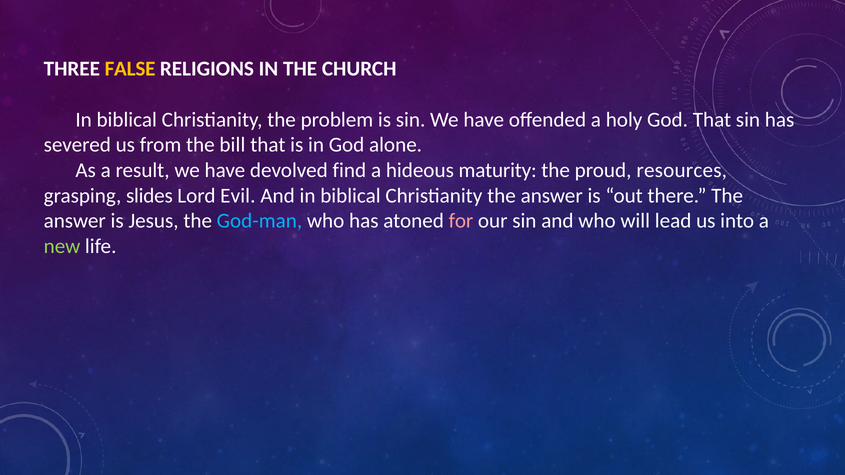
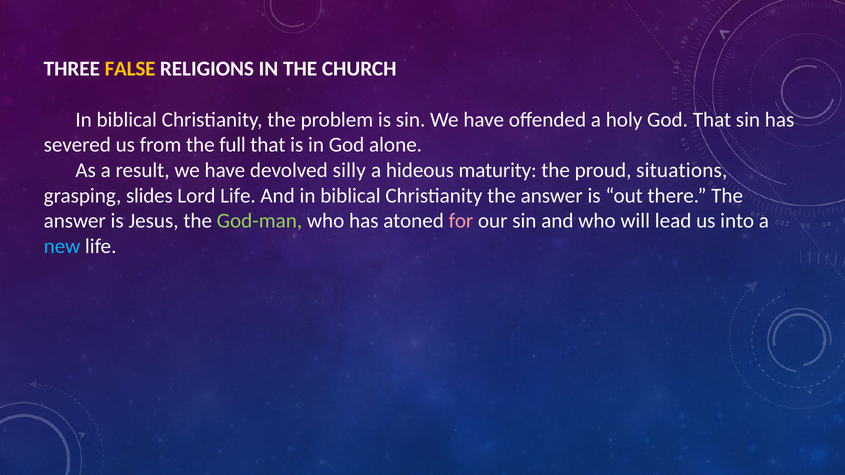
bill: bill -> full
find: find -> silly
resources: resources -> situations
Lord Evil: Evil -> Life
God-man colour: light blue -> light green
new colour: light green -> light blue
